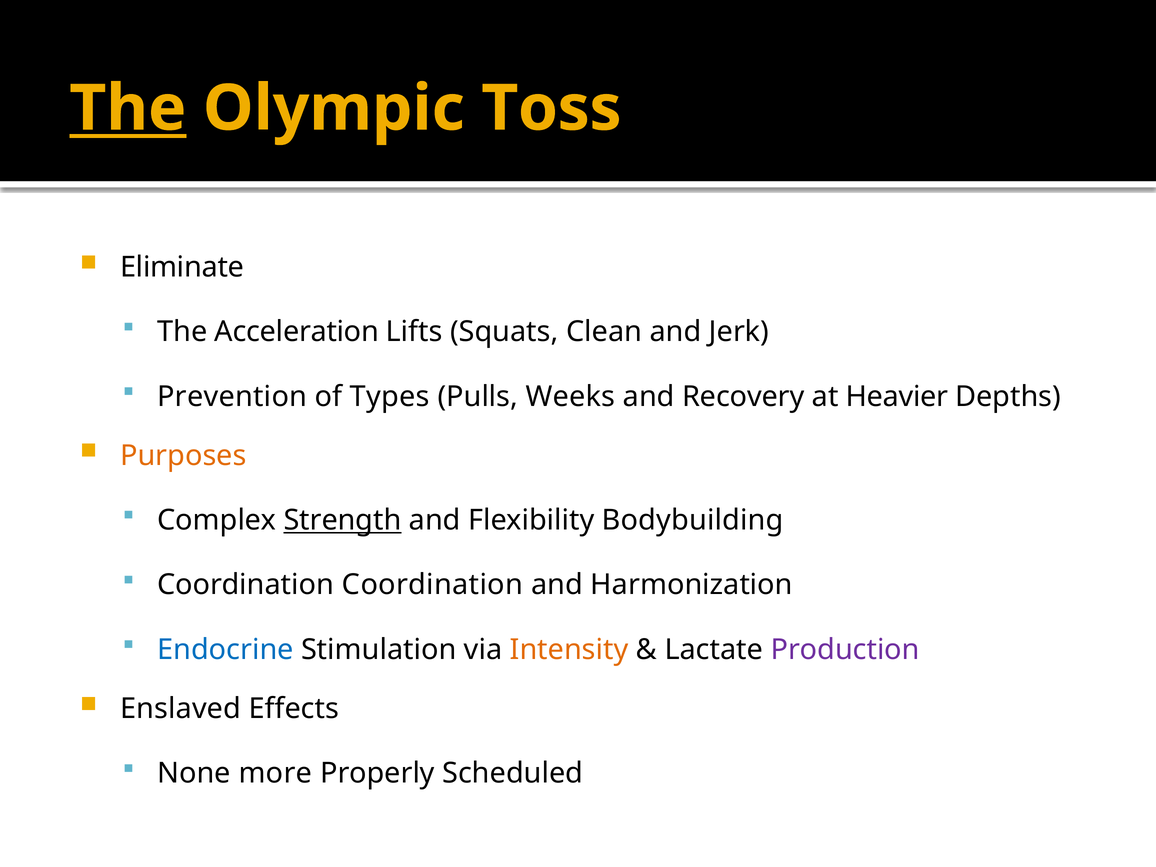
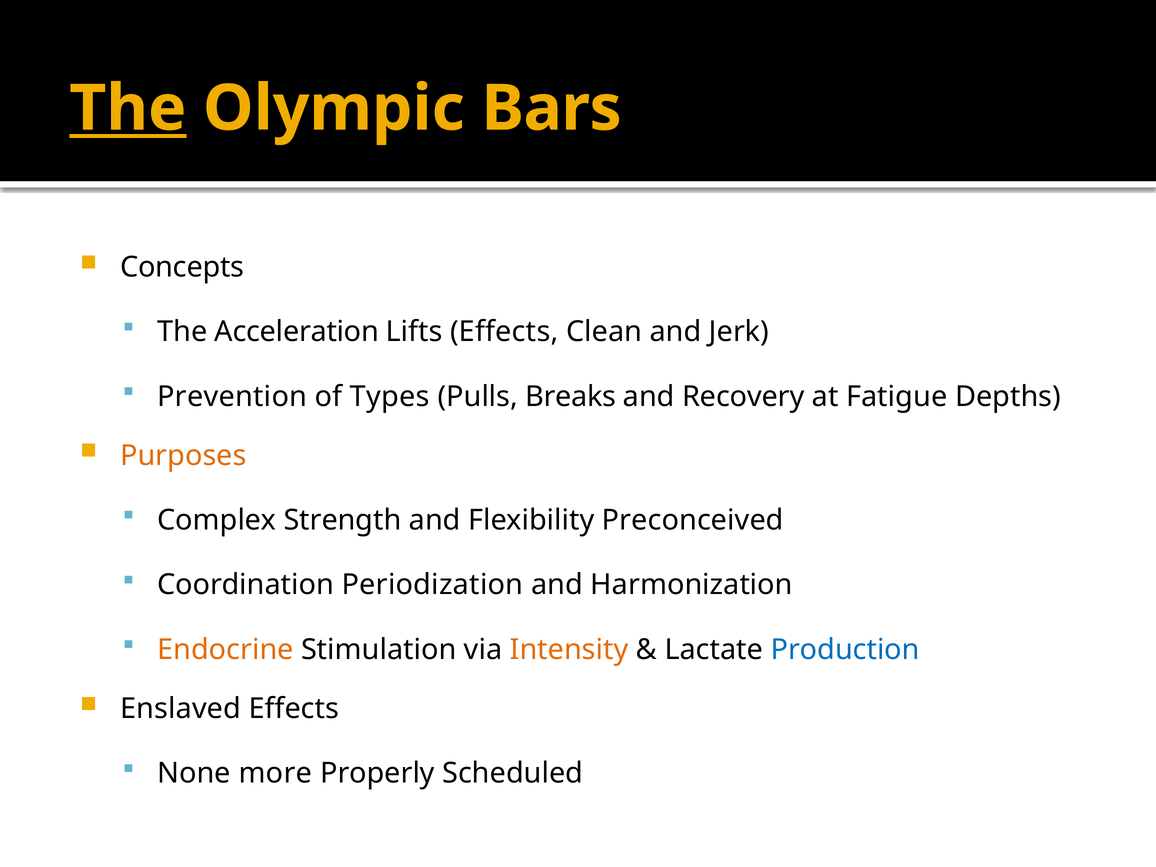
Toss: Toss -> Bars
Eliminate: Eliminate -> Concepts
Lifts Squats: Squats -> Effects
Weeks: Weeks -> Breaks
Heavier: Heavier -> Fatigue
Strength underline: present -> none
Bodybuilding: Bodybuilding -> Preconceived
Coordination Coordination: Coordination -> Periodization
Endocrine colour: blue -> orange
Production colour: purple -> blue
